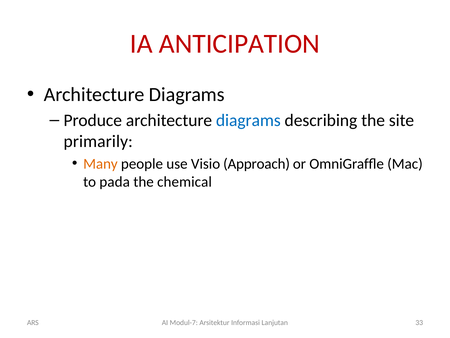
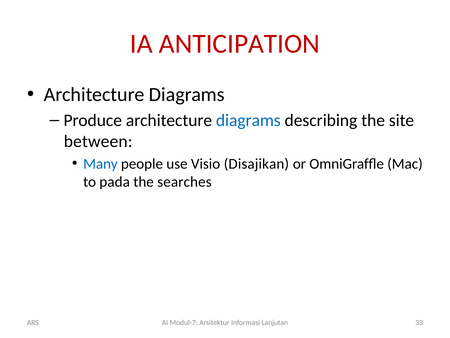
primarily: primarily -> between
Many colour: orange -> blue
Approach: Approach -> Disajikan
chemical: chemical -> searches
